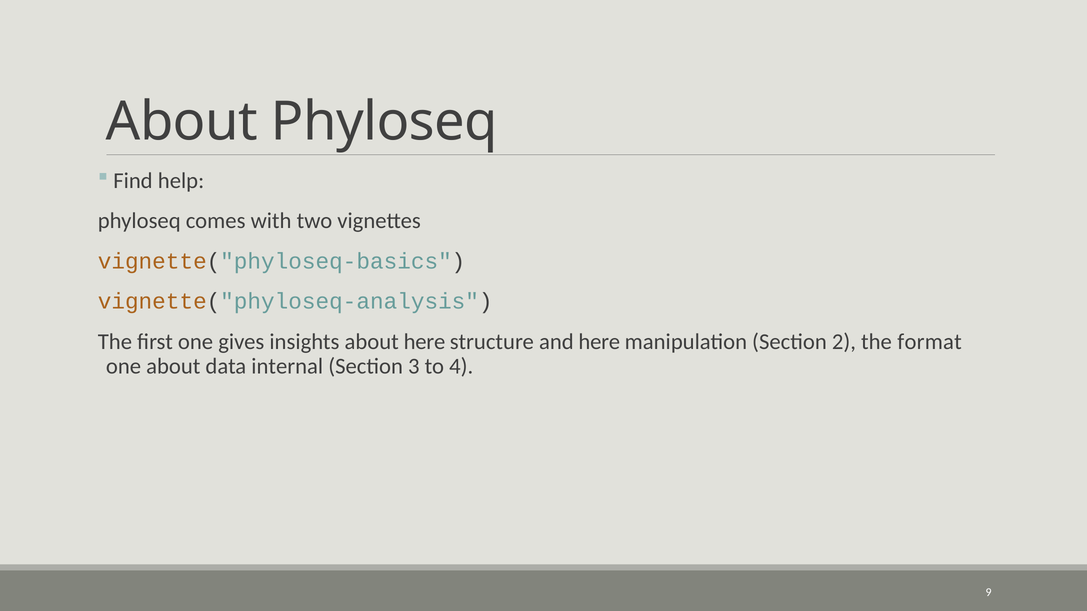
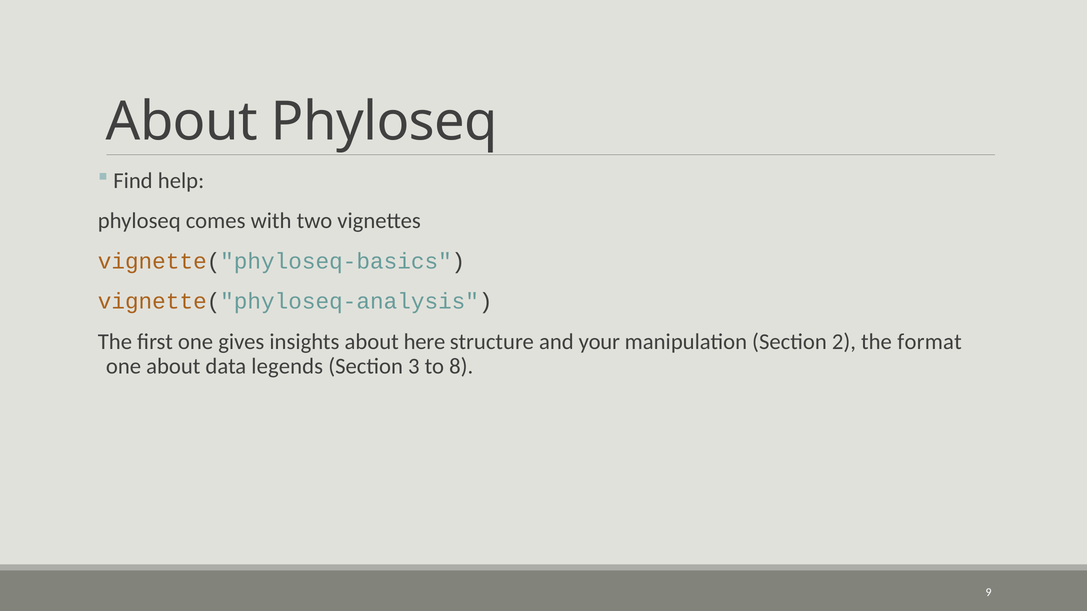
and here: here -> your
internal: internal -> legends
4: 4 -> 8
